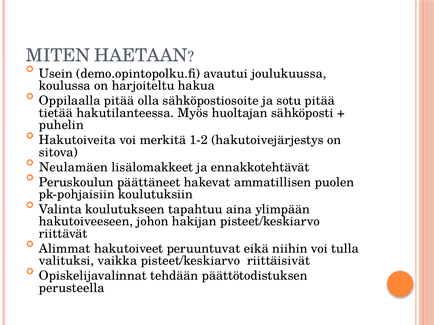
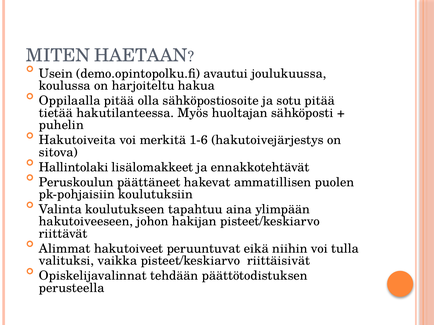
1-2: 1-2 -> 1-6
Neulamäen: Neulamäen -> Hallintolaki
